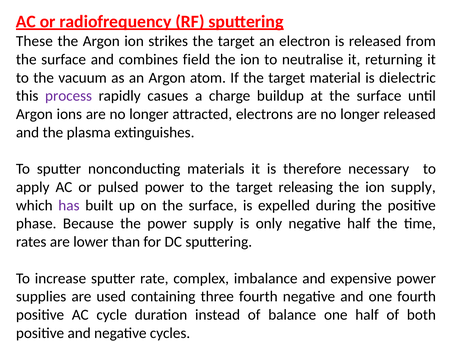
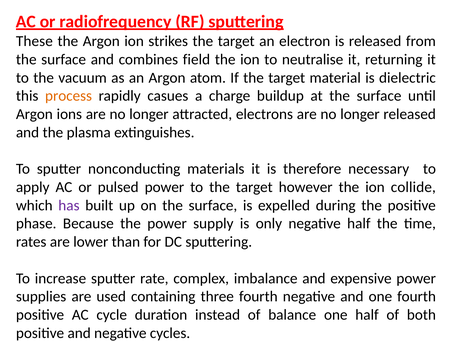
process colour: purple -> orange
releasing: releasing -> however
ion supply: supply -> collide
